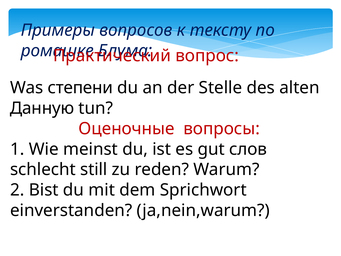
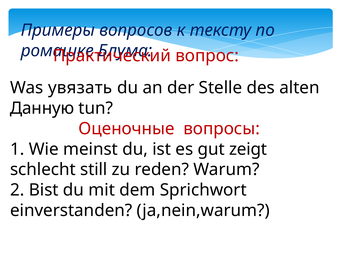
степени: степени -> увязать
слов: слов -> zeigt
